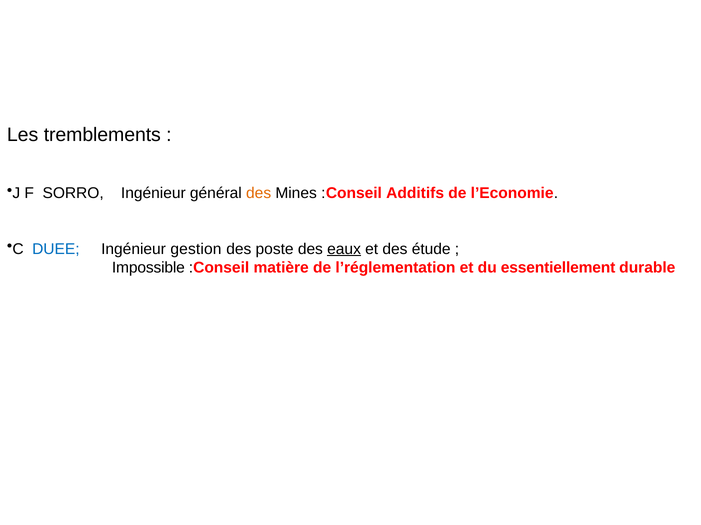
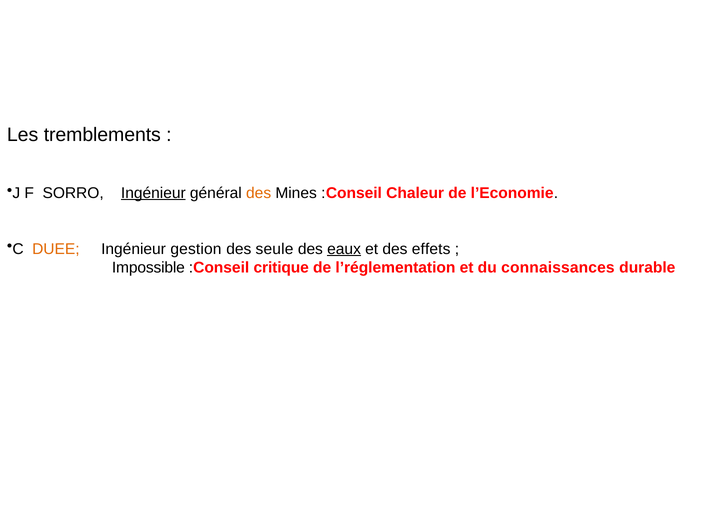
Ingénieur at (153, 193) underline: none -> present
Additifs: Additifs -> Chaleur
DUEE colour: blue -> orange
poste: poste -> seule
étude: étude -> effets
matière: matière -> critique
essentiellement: essentiellement -> connaissances
